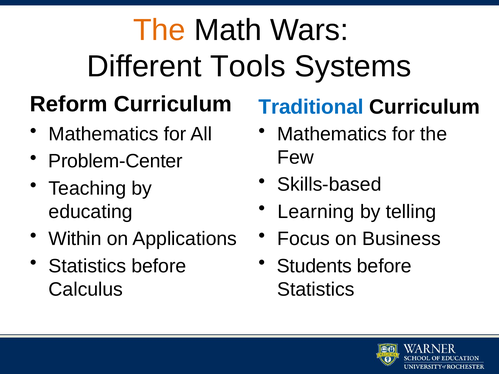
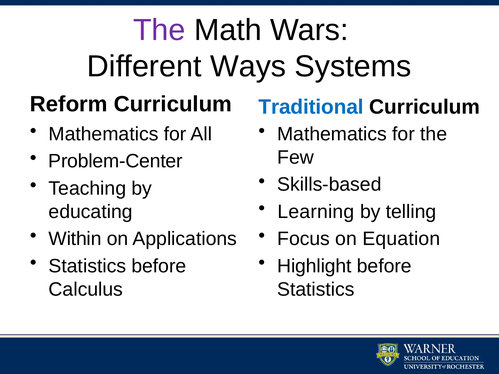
The at (159, 30) colour: orange -> purple
Tools: Tools -> Ways
Business: Business -> Equation
Students: Students -> Highlight
